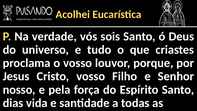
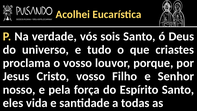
dias: dias -> eles
